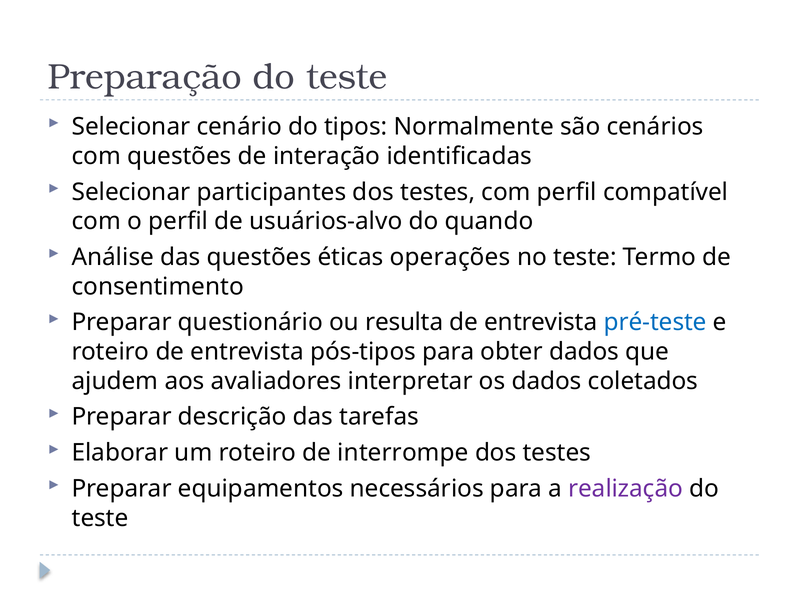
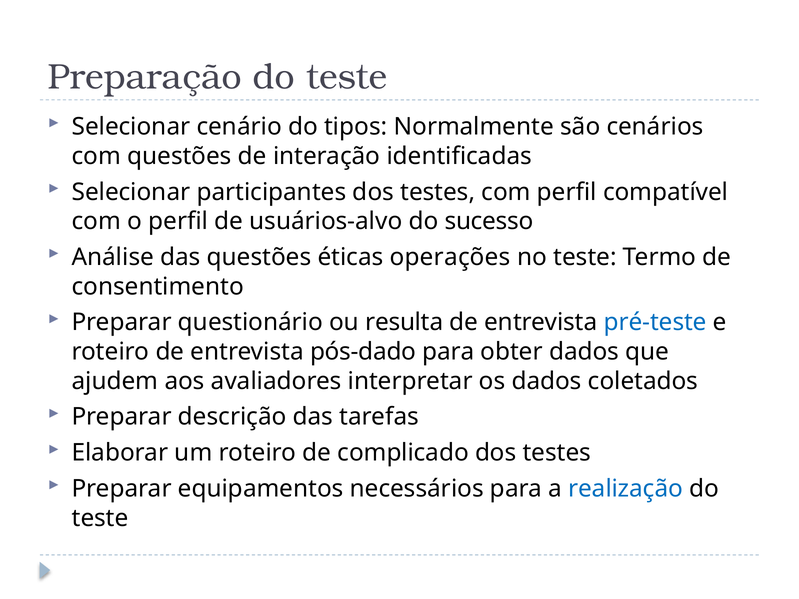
quando: quando -> sucesso
pós-tipos: pós-tipos -> pós-dado
interrompe: interrompe -> complicado
realização colour: purple -> blue
